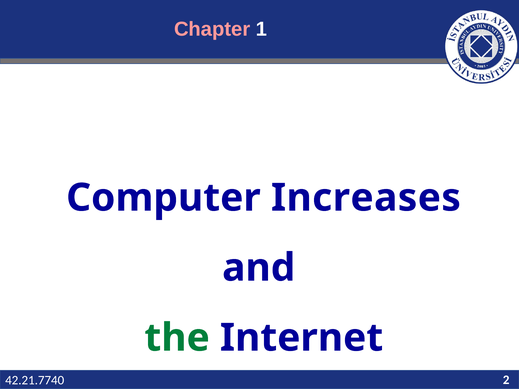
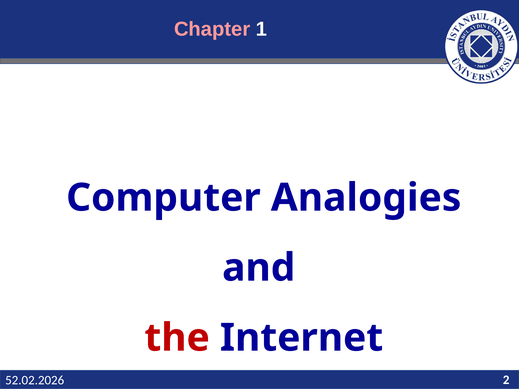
Increases: Increases -> Analogies
the colour: green -> red
42.21.7740: 42.21.7740 -> 52.02.2026
